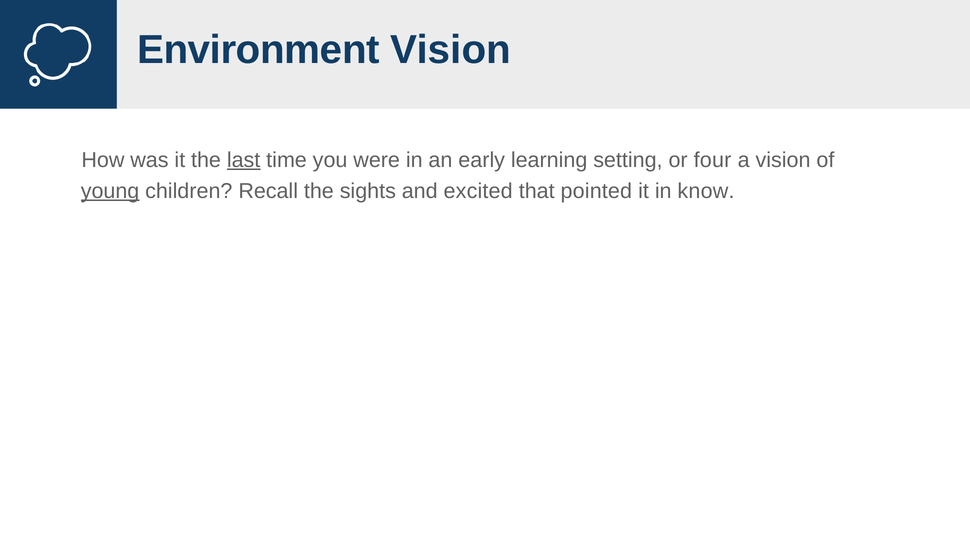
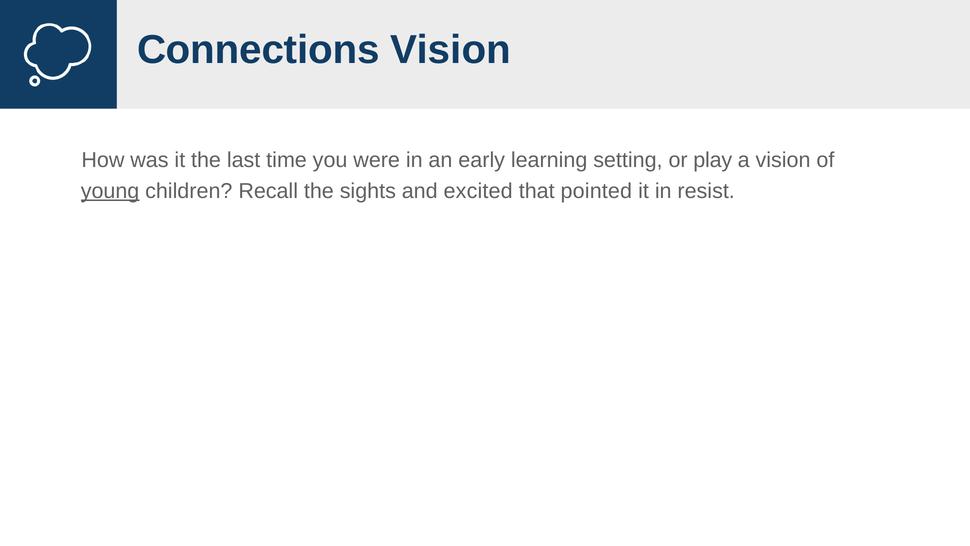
Environment: Environment -> Connections
last underline: present -> none
four: four -> play
know: know -> resist
